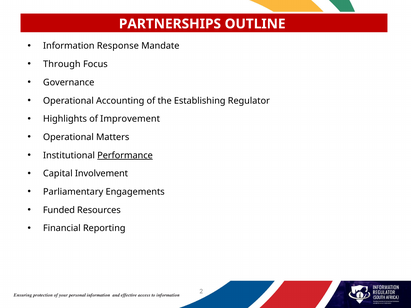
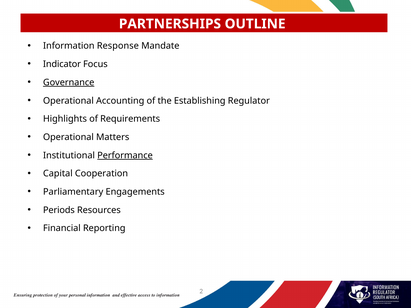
Through: Through -> Indicator
Governance underline: none -> present
Improvement: Improvement -> Requirements
Involvement: Involvement -> Cooperation
Funded: Funded -> Periods
